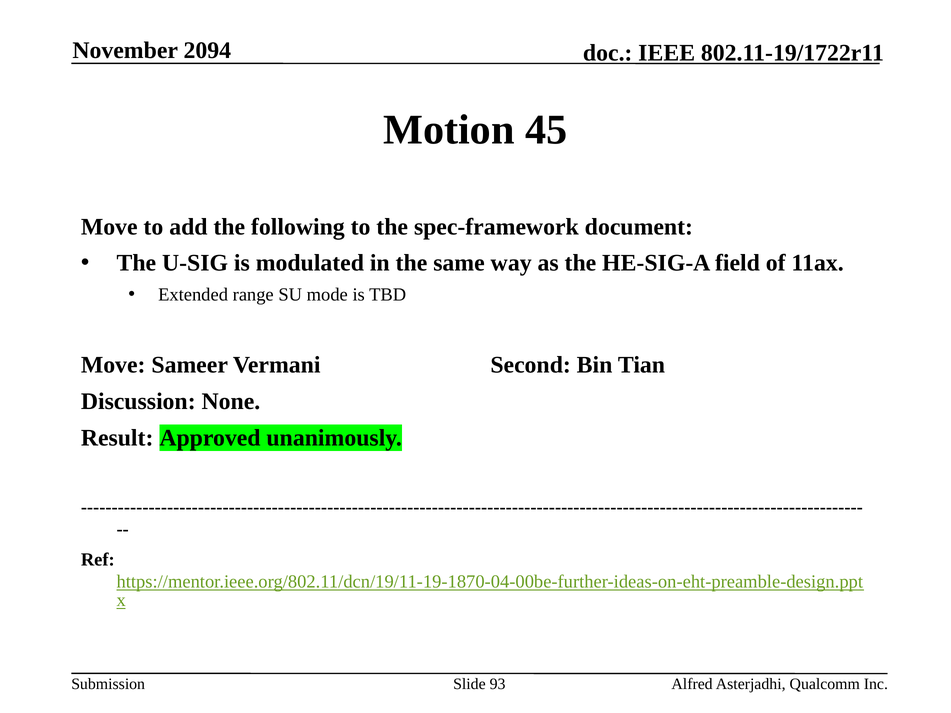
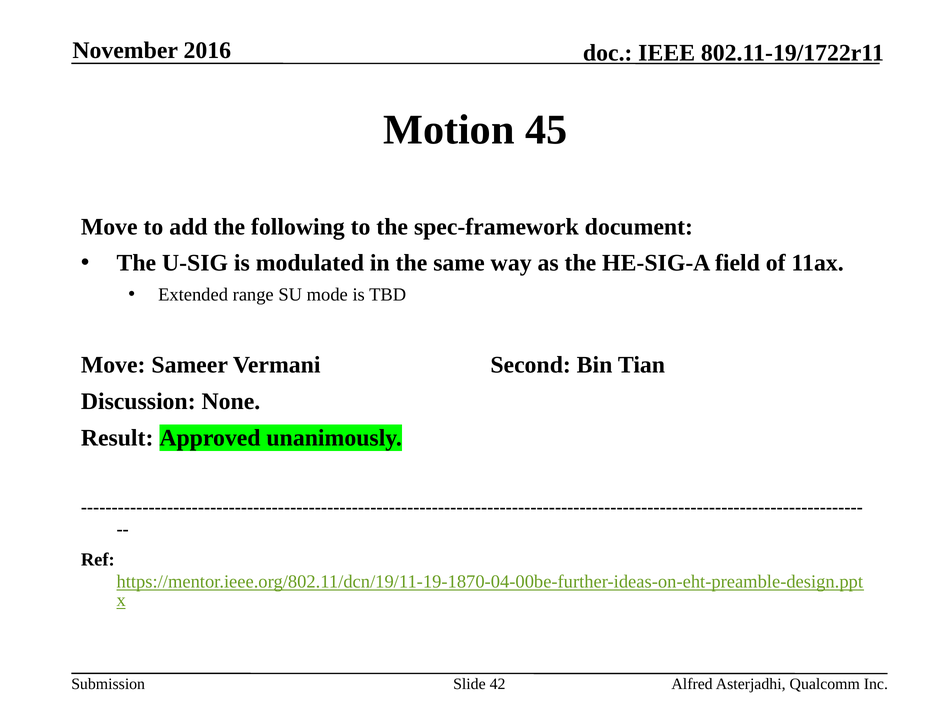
2094: 2094 -> 2016
93: 93 -> 42
